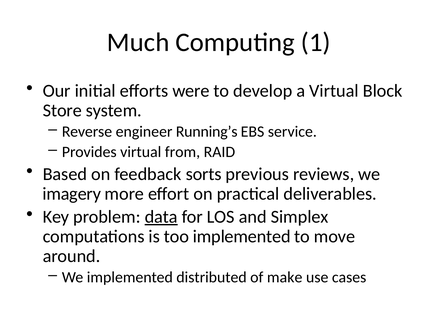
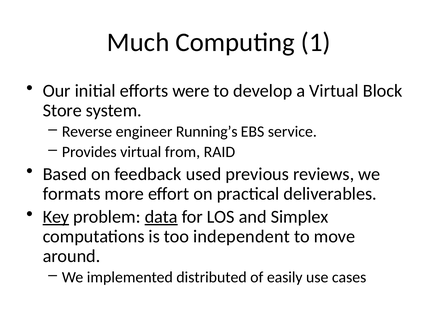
sorts: sorts -> used
imagery: imagery -> formats
Key underline: none -> present
too implemented: implemented -> independent
make: make -> easily
